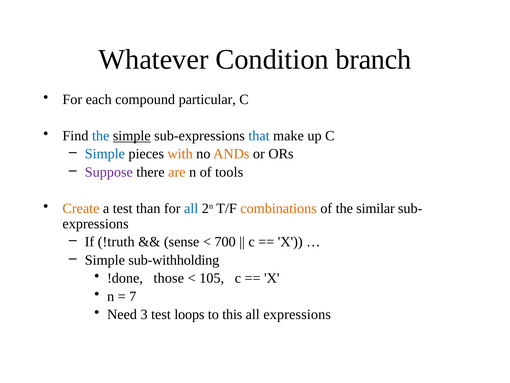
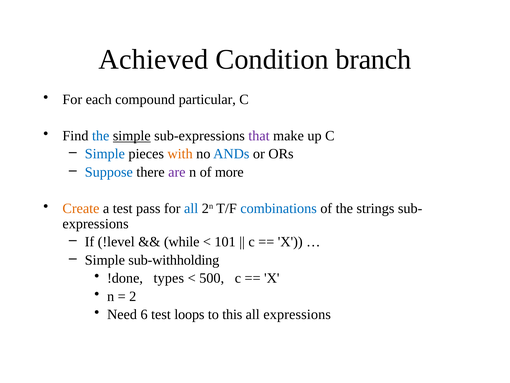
Whatever: Whatever -> Achieved
that colour: blue -> purple
ANDs colour: orange -> blue
Suppose colour: purple -> blue
are colour: orange -> purple
tools: tools -> more
than: than -> pass
combinations colour: orange -> blue
similar: similar -> strings
!truth: !truth -> !level
sense: sense -> while
700: 700 -> 101
those: those -> types
105: 105 -> 500
7: 7 -> 2
3: 3 -> 6
